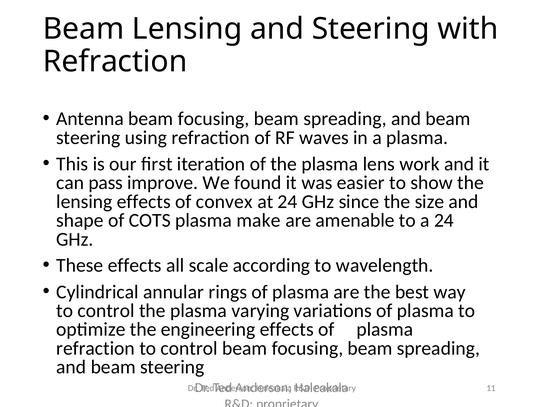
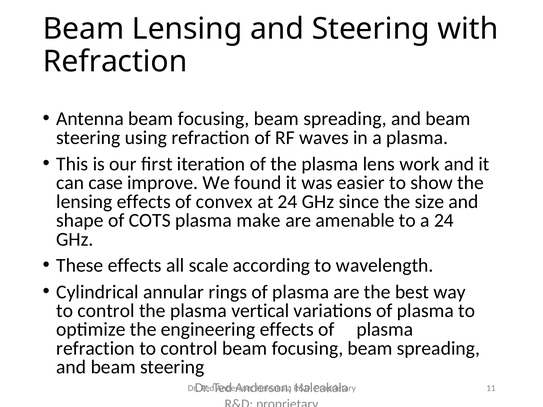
pass: pass -> case
varying: varying -> vertical
